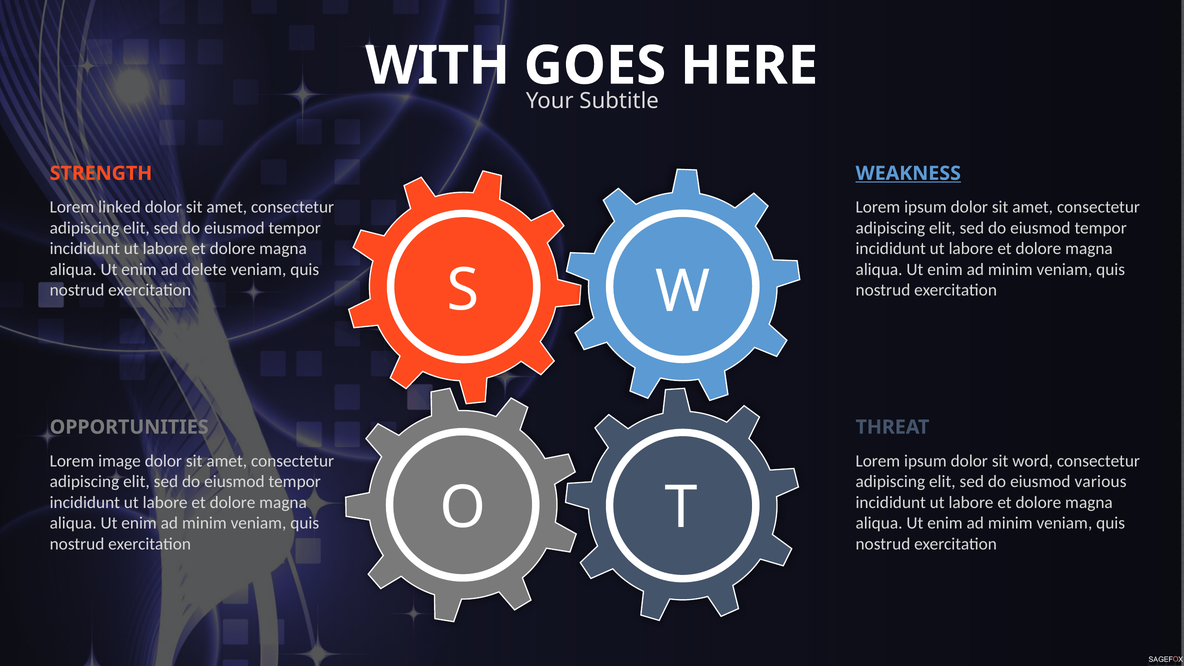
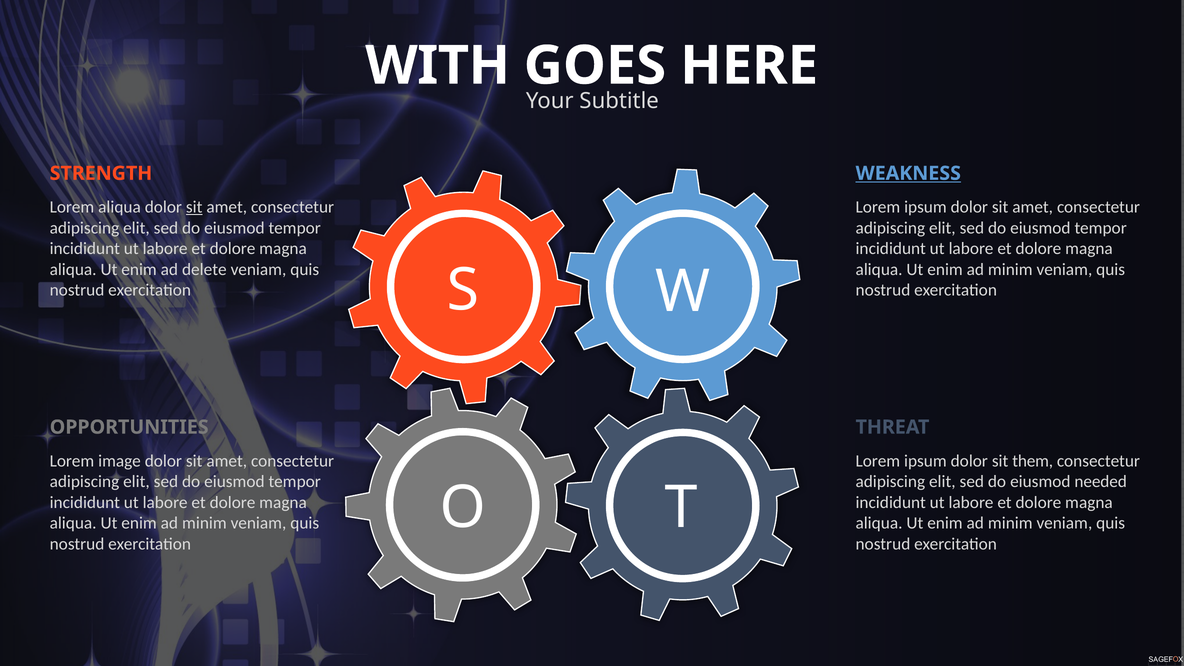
Lorem linked: linked -> aliqua
sit at (194, 207) underline: none -> present
word: word -> them
various: various -> needed
